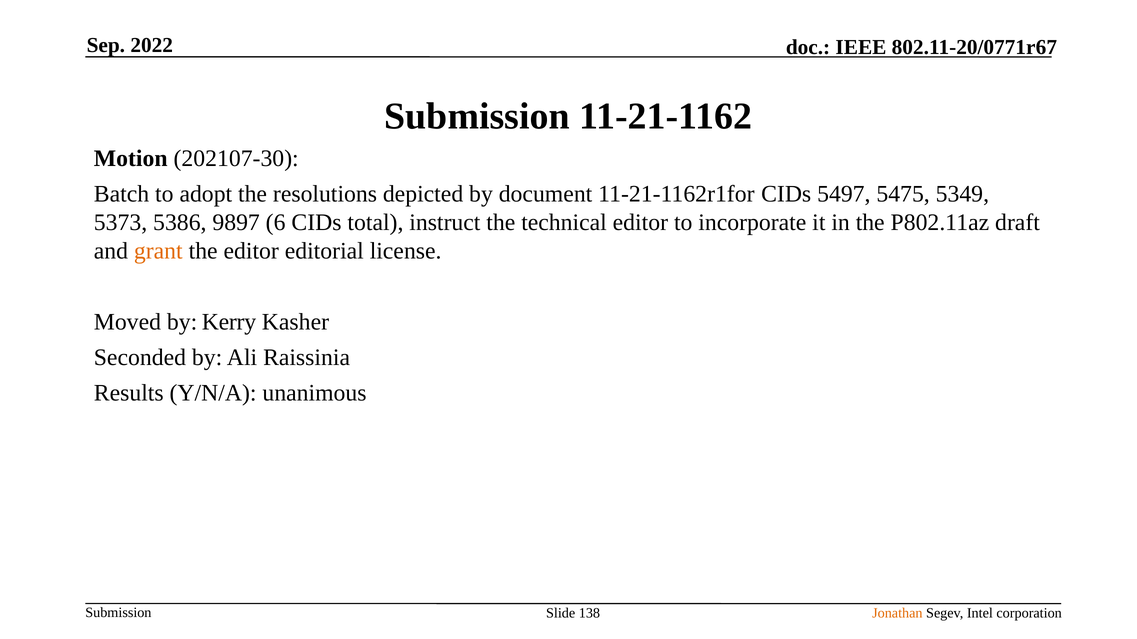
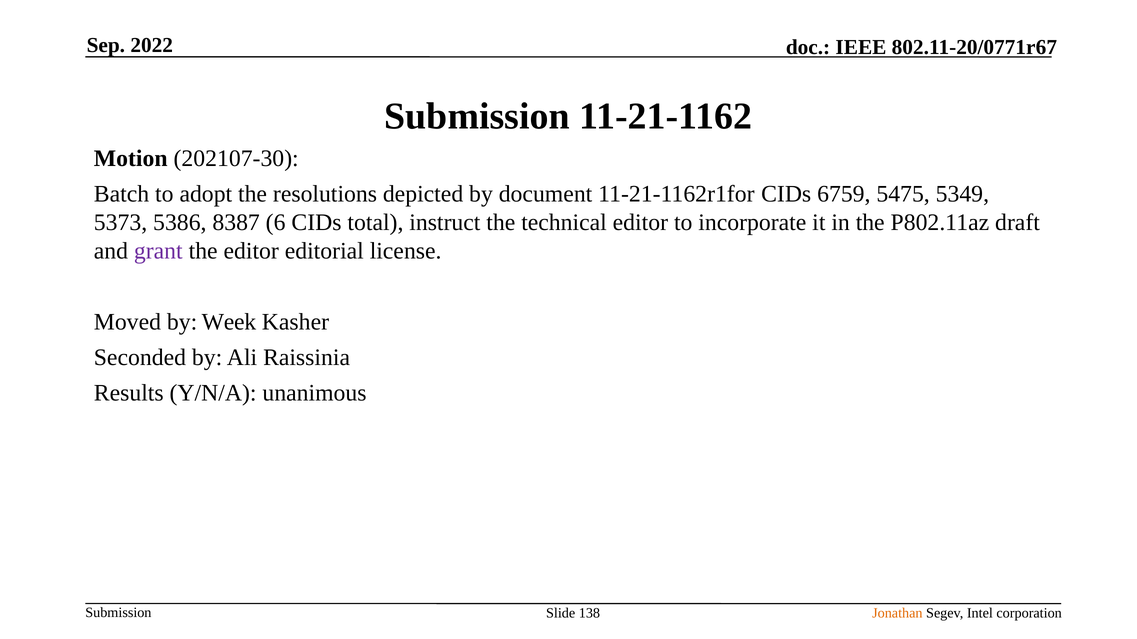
5497: 5497 -> 6759
9897: 9897 -> 8387
grant colour: orange -> purple
Kerry: Kerry -> Week
